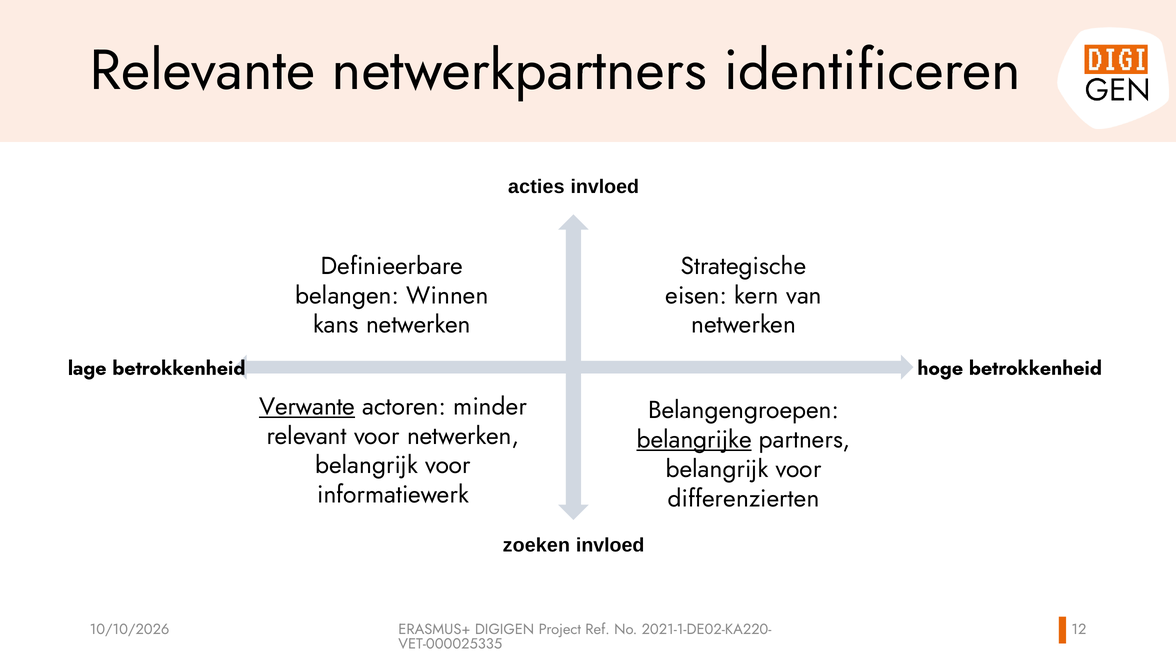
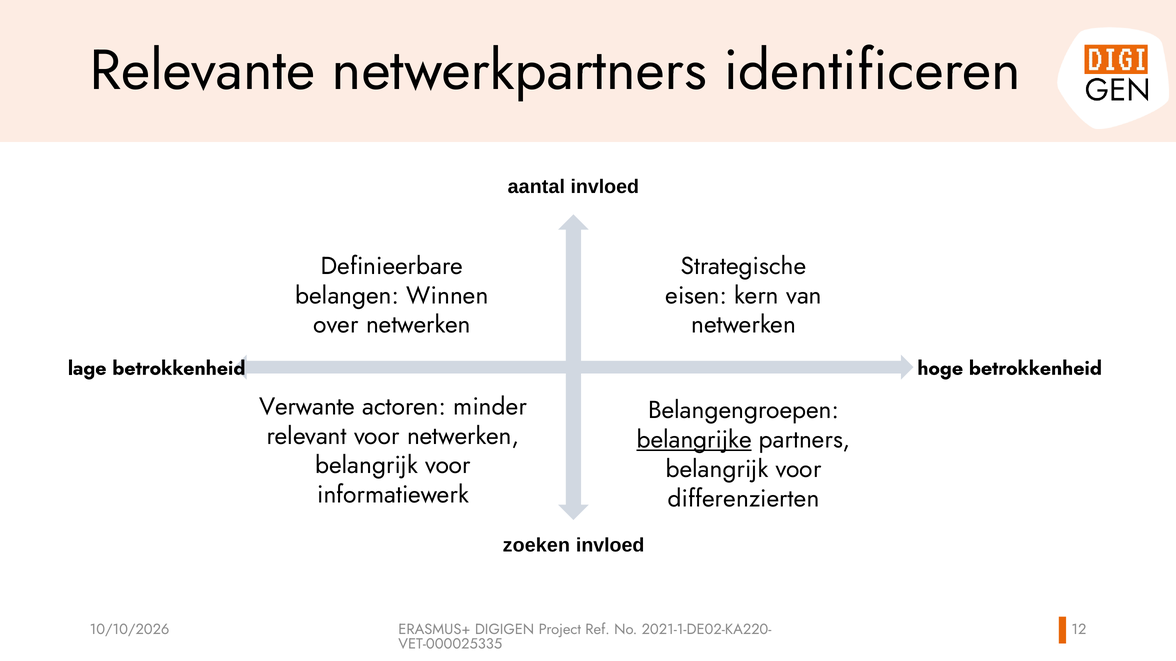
acties: acties -> aantal
kans: kans -> over
Verwante underline: present -> none
